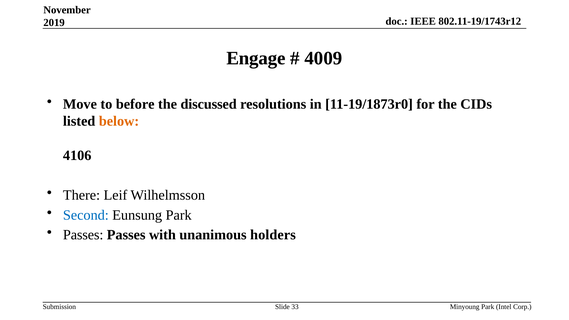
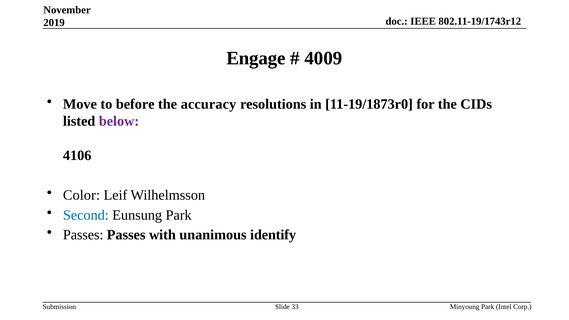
discussed: discussed -> accuracy
below colour: orange -> purple
There: There -> Color
holders: holders -> identify
